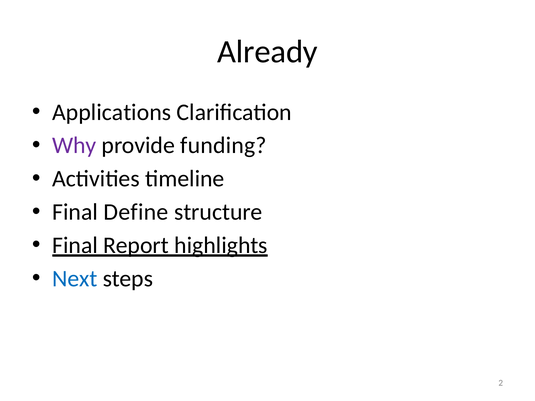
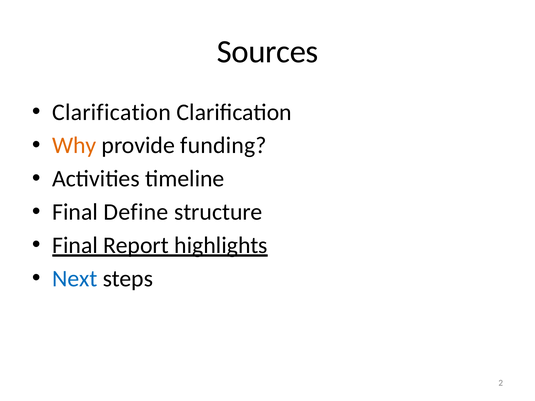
Already: Already -> Sources
Applications at (112, 112): Applications -> Clarification
Why colour: purple -> orange
